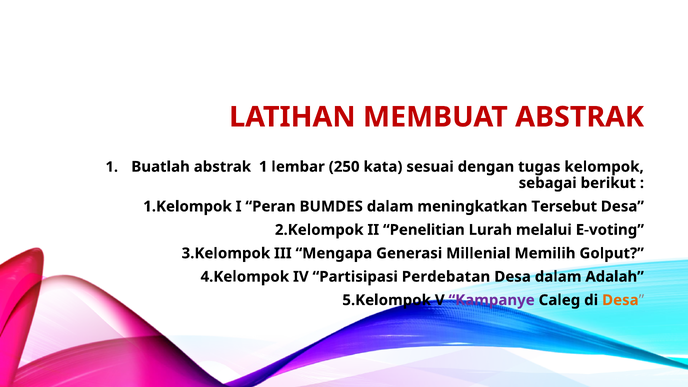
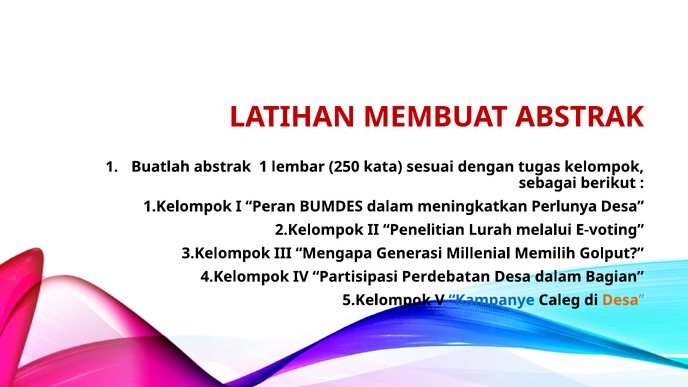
Tersebut: Tersebut -> Perlunya
Adalah: Adalah -> Bagian
Kampanye colour: purple -> blue
